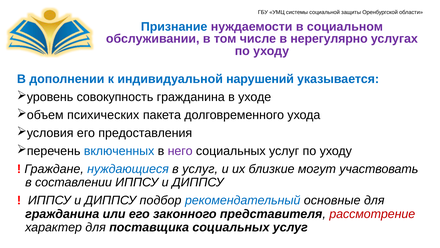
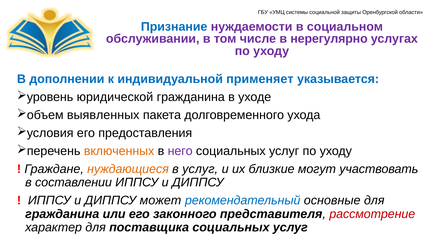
нарушений: нарушений -> применяет
совокупность: совокупность -> юридической
психических: психических -> выявленных
включенных colour: blue -> orange
нуждающиеся colour: blue -> orange
подбор: подбор -> может
